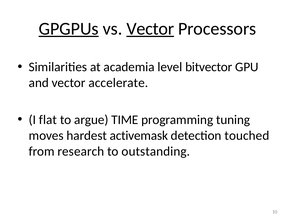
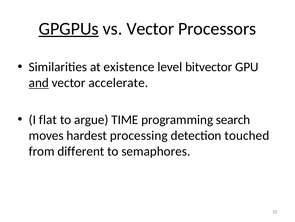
Vector at (150, 29) underline: present -> none
academia: academia -> existence
and underline: none -> present
tuning: tuning -> search
activemask: activemask -> processing
research: research -> different
outstanding: outstanding -> semaphores
